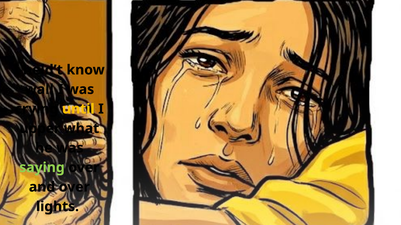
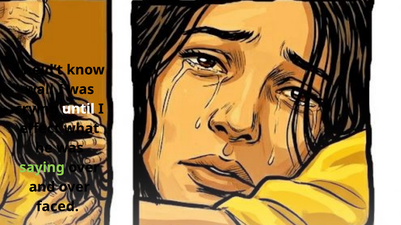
until colour: yellow -> white
upper: upper -> effect
lights: lights -> faced
